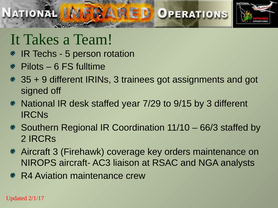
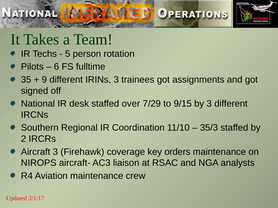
year: year -> over
66/3: 66/3 -> 35/3
